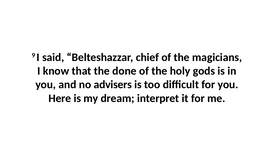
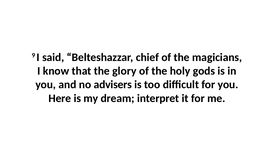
done: done -> glory
